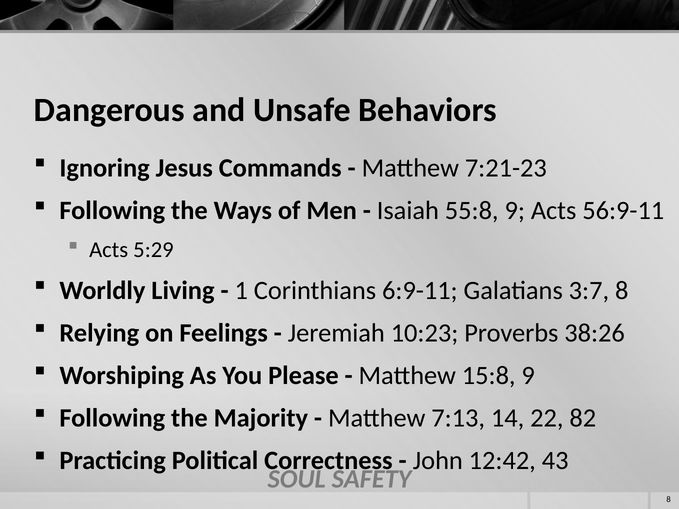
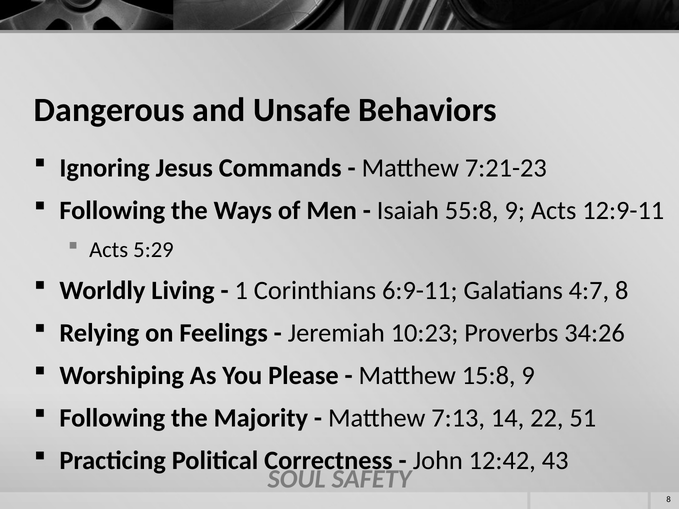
56:9-11: 56:9-11 -> 12:9-11
3:7: 3:7 -> 4:7
38:26: 38:26 -> 34:26
82: 82 -> 51
